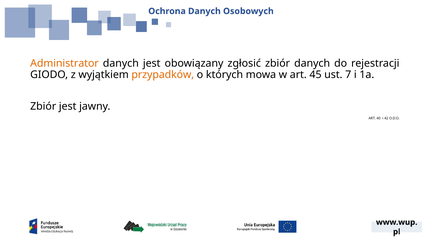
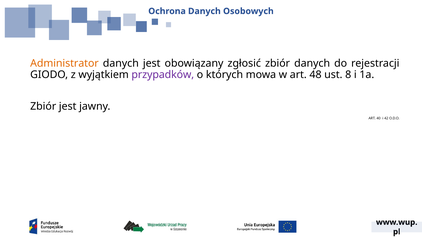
przypadków colour: orange -> purple
45: 45 -> 48
7: 7 -> 8
